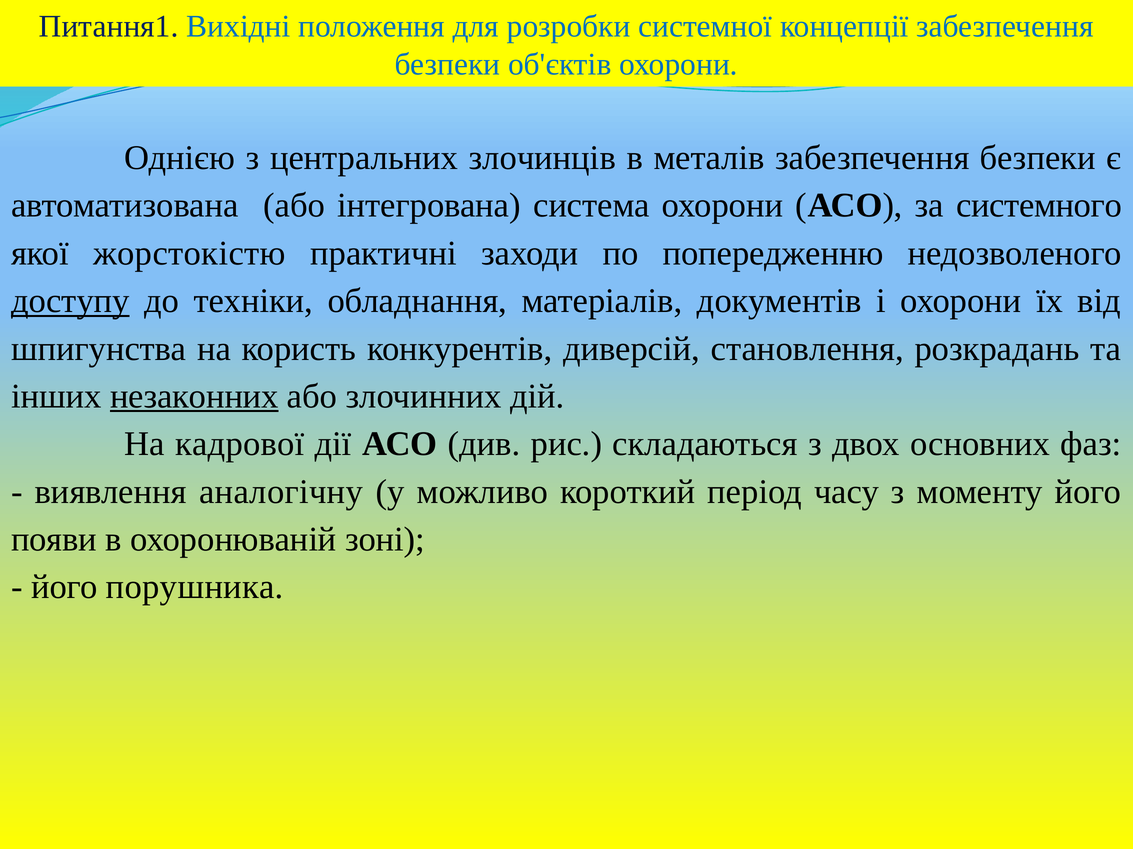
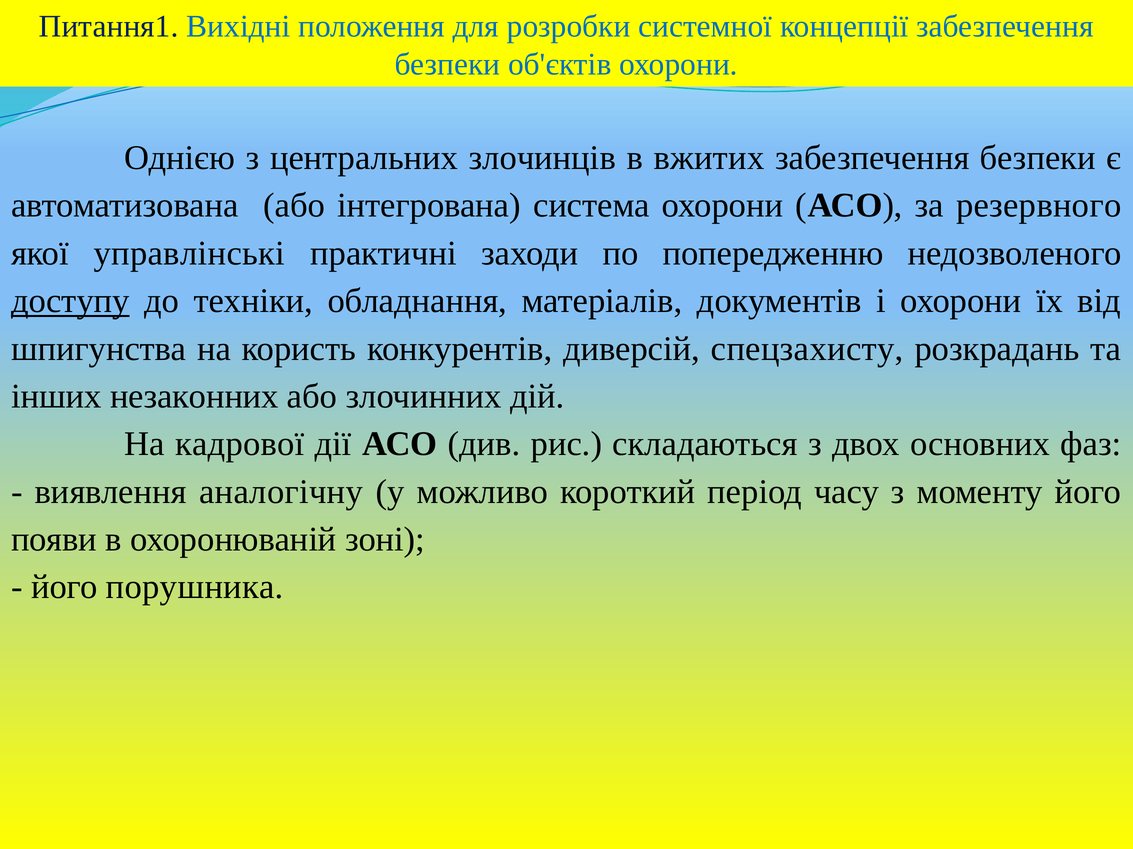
металів: металів -> вжитих
системного: системного -> резервного
жорстокістю: жорстокістю -> управлінські
становлення: становлення -> спецзахисту
незаконних underline: present -> none
